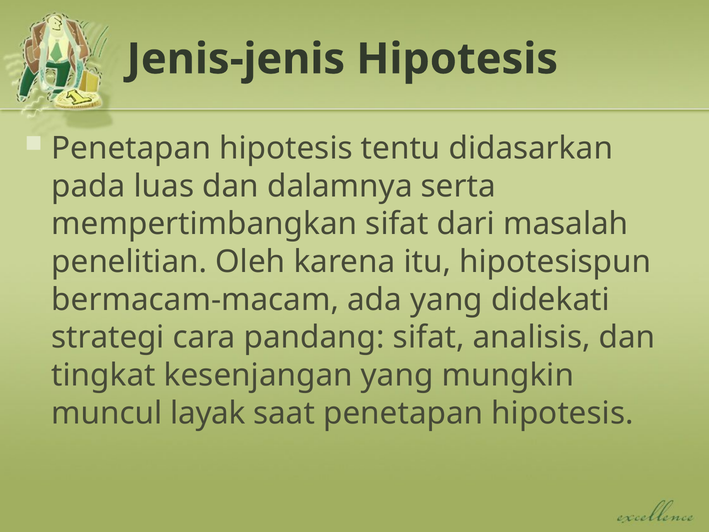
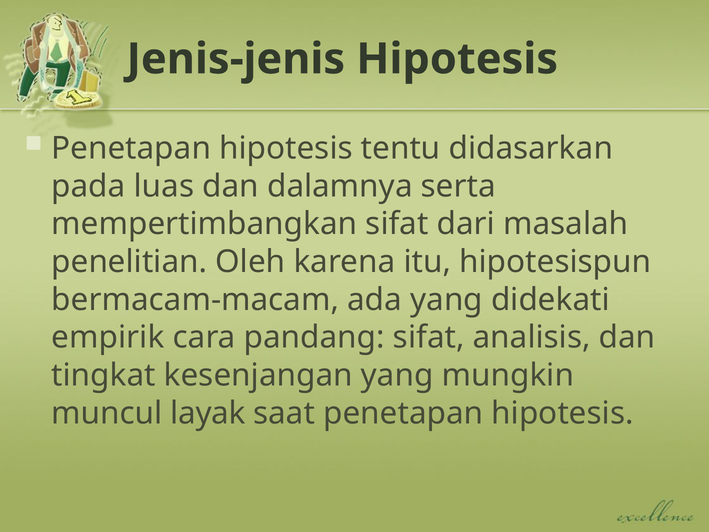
strategi: strategi -> empirik
